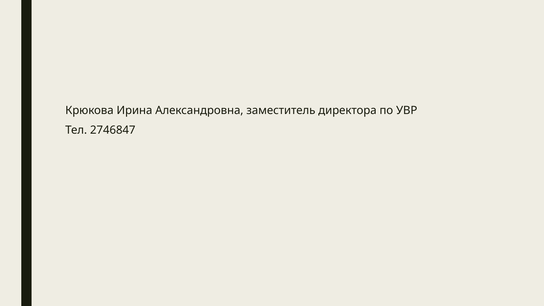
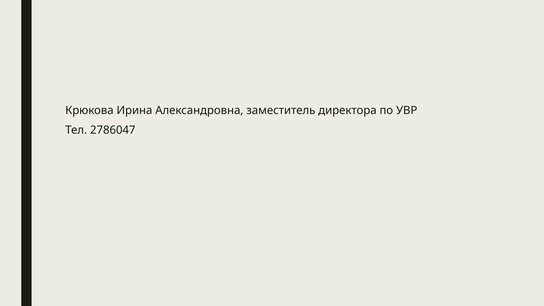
2746847: 2746847 -> 2786047
